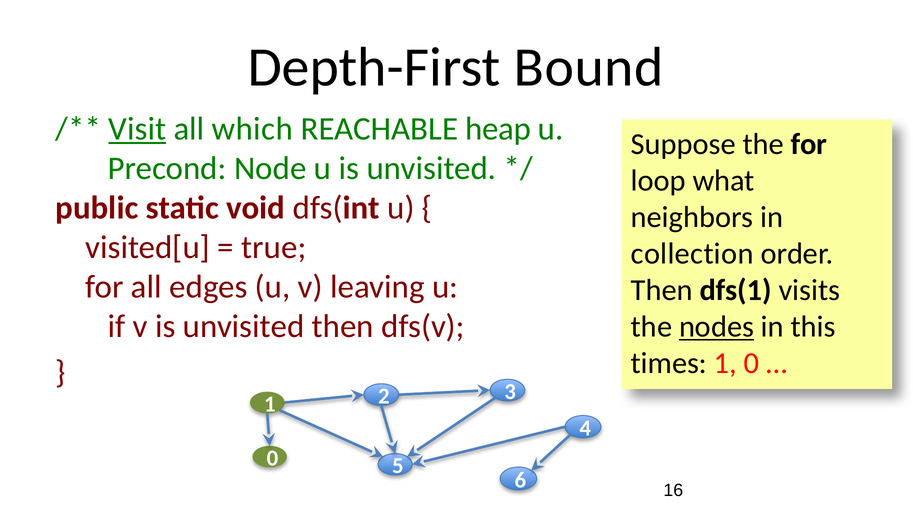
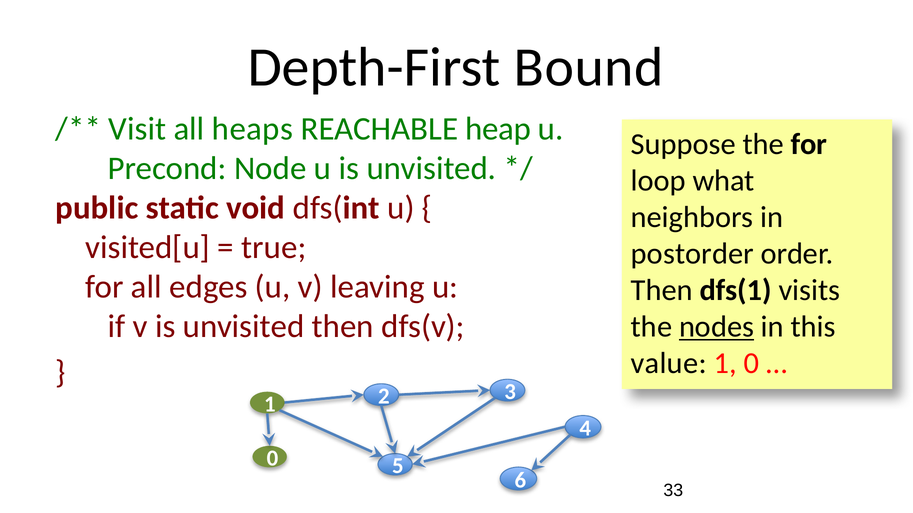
Visit underline: present -> none
which: which -> heaps
collection: collection -> postorder
times: times -> value
16: 16 -> 33
